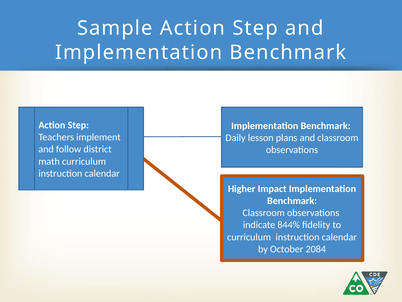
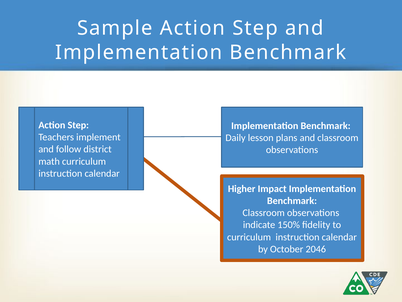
844%: 844% -> 150%
2084: 2084 -> 2046
